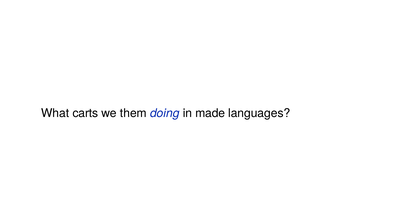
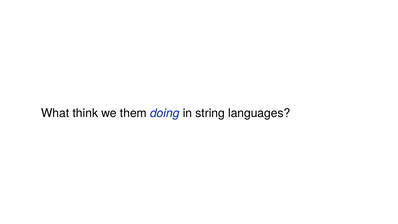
carts: carts -> think
made: made -> string
